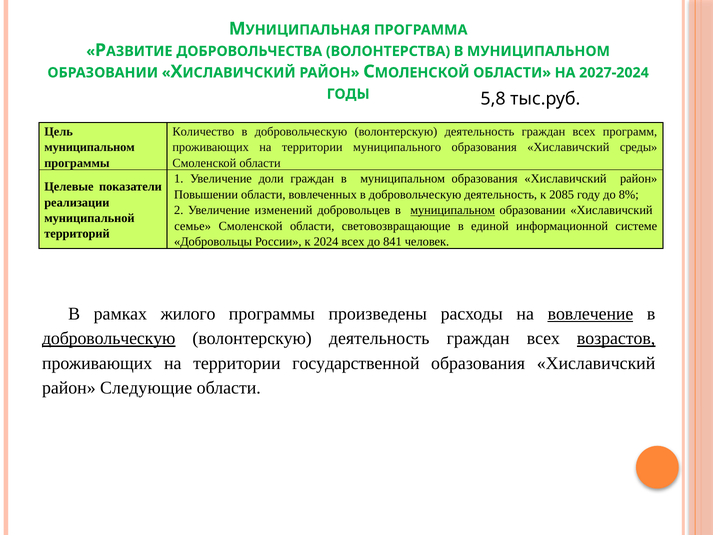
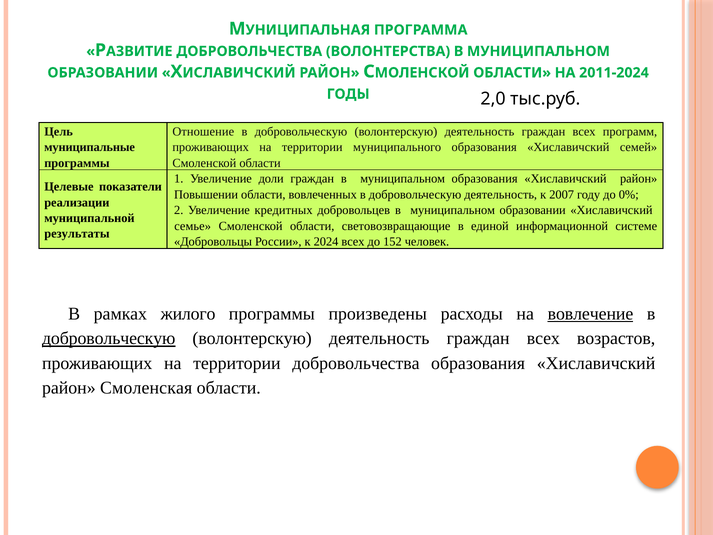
2027-2024: 2027-2024 -> 2011-2024
5,8: 5,8 -> 2,0
Количество: Количество -> Отношение
муниципальном at (90, 147): муниципальном -> муниципальные
среды: среды -> семей
2085: 2085 -> 2007
8%: 8% -> 0%
изменений: изменений -> кредитных
муниципальном at (453, 210) underline: present -> none
территорий: территорий -> результаты
841: 841 -> 152
возрастов underline: present -> none
территории государственной: государственной -> добровольчества
Следующие: Следующие -> Смоленская
